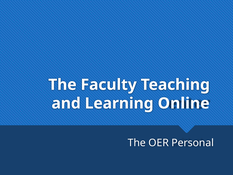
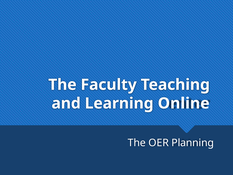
Personal: Personal -> Planning
